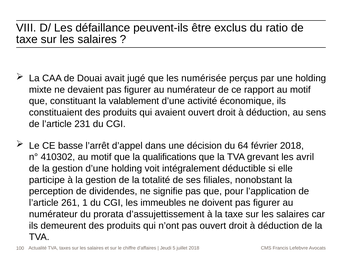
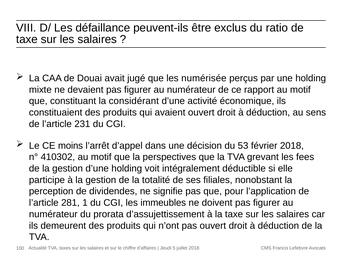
valablement: valablement -> considérant
basse: basse -> moins
64: 64 -> 53
qualifications: qualifications -> perspectives
avril: avril -> fees
261: 261 -> 281
